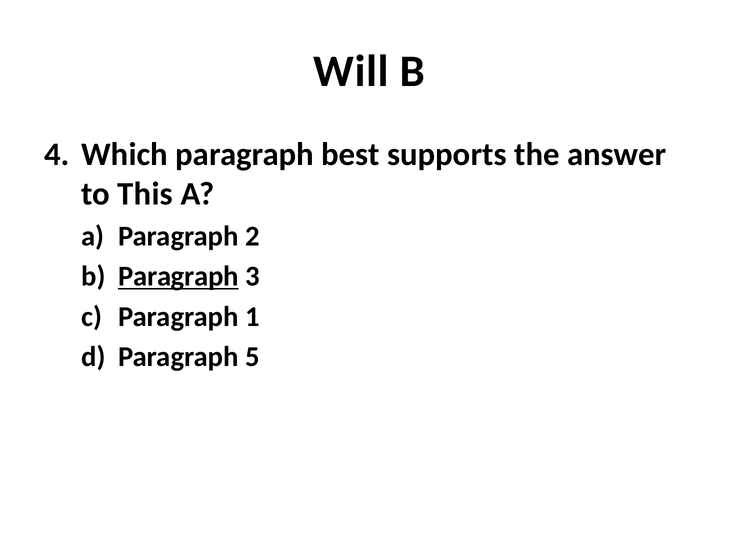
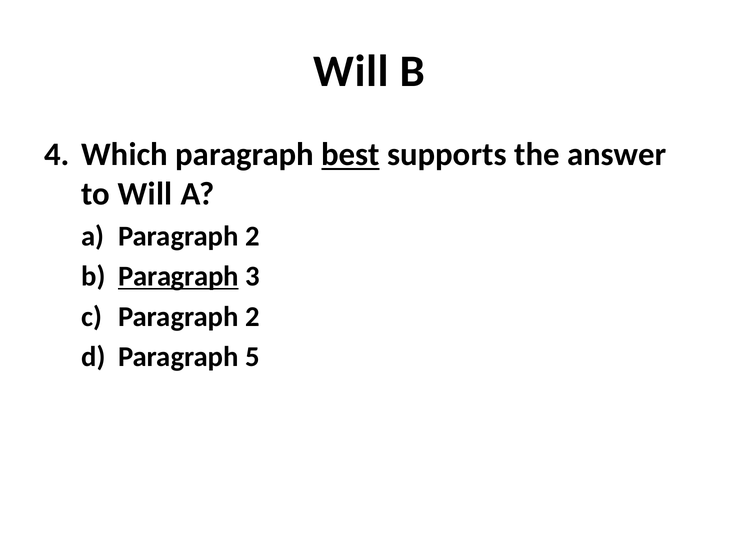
best underline: none -> present
to This: This -> Will
1 at (252, 317): 1 -> 2
